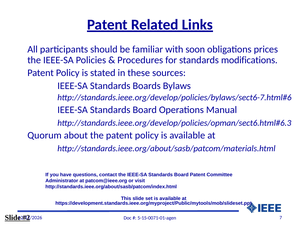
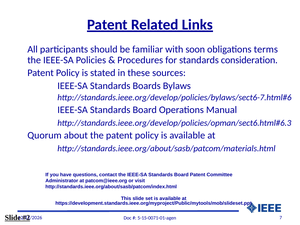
prices: prices -> terms
modifications: modifications -> consideration
